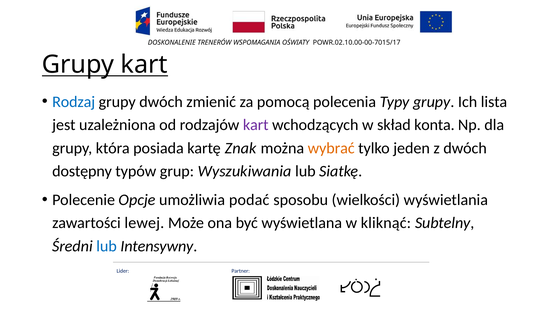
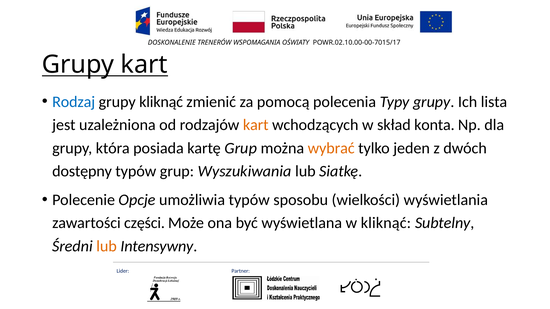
grupy dwóch: dwóch -> kliknąć
kart at (256, 125) colour: purple -> orange
kartę Znak: Znak -> Grup
umożliwia podać: podać -> typów
lewej: lewej -> części
lub at (107, 246) colour: blue -> orange
